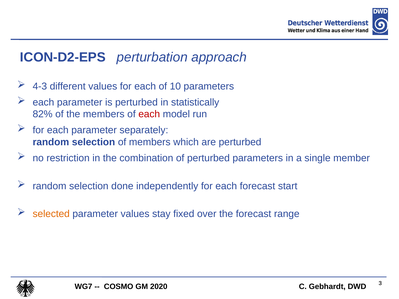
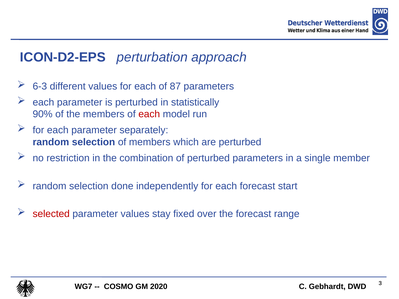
4-3: 4-3 -> 6-3
10: 10 -> 87
82%: 82% -> 90%
selected colour: orange -> red
